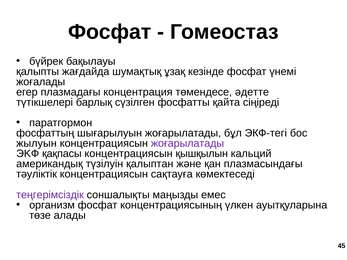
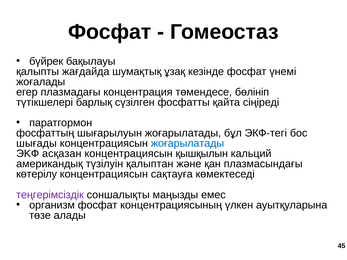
әдетте: әдетте -> бөлініп
жылуын: жылуын -> шығады
жоғарылатады at (187, 144) colour: purple -> blue
қақпасы: қақпасы -> асқазан
тәуліктік: тәуліктік -> көтерілу
